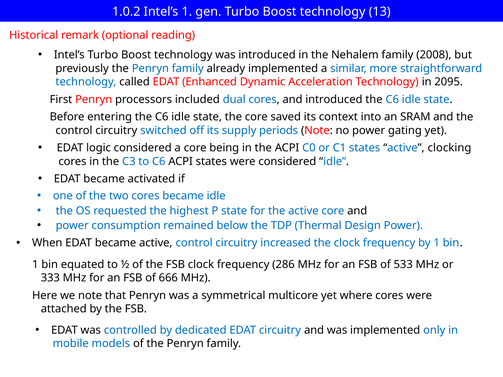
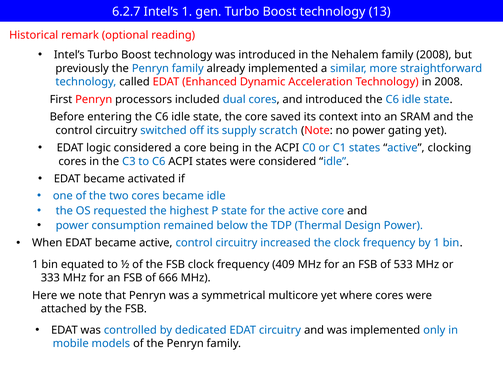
1.0.2: 1.0.2 -> 6.2.7
in 2095: 2095 -> 2008
periods: periods -> scratch
286: 286 -> 409
